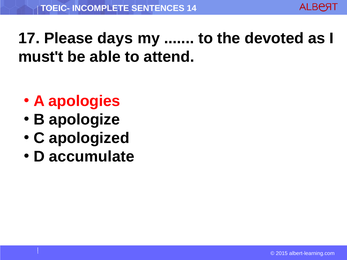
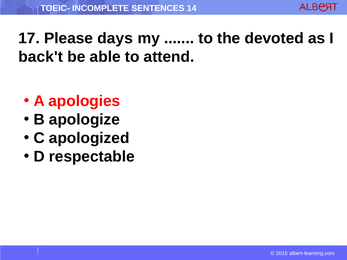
must't: must't -> back't
accumulate: accumulate -> respectable
